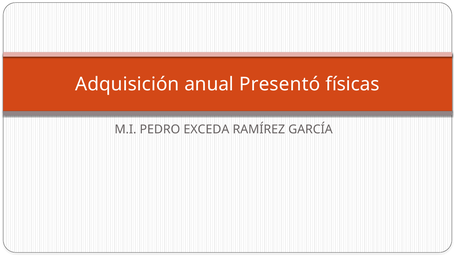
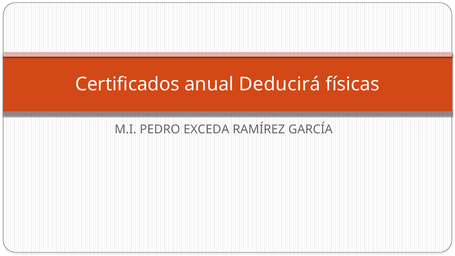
Adquisición: Adquisición -> Certificados
Presentó: Presentó -> Deducirá
